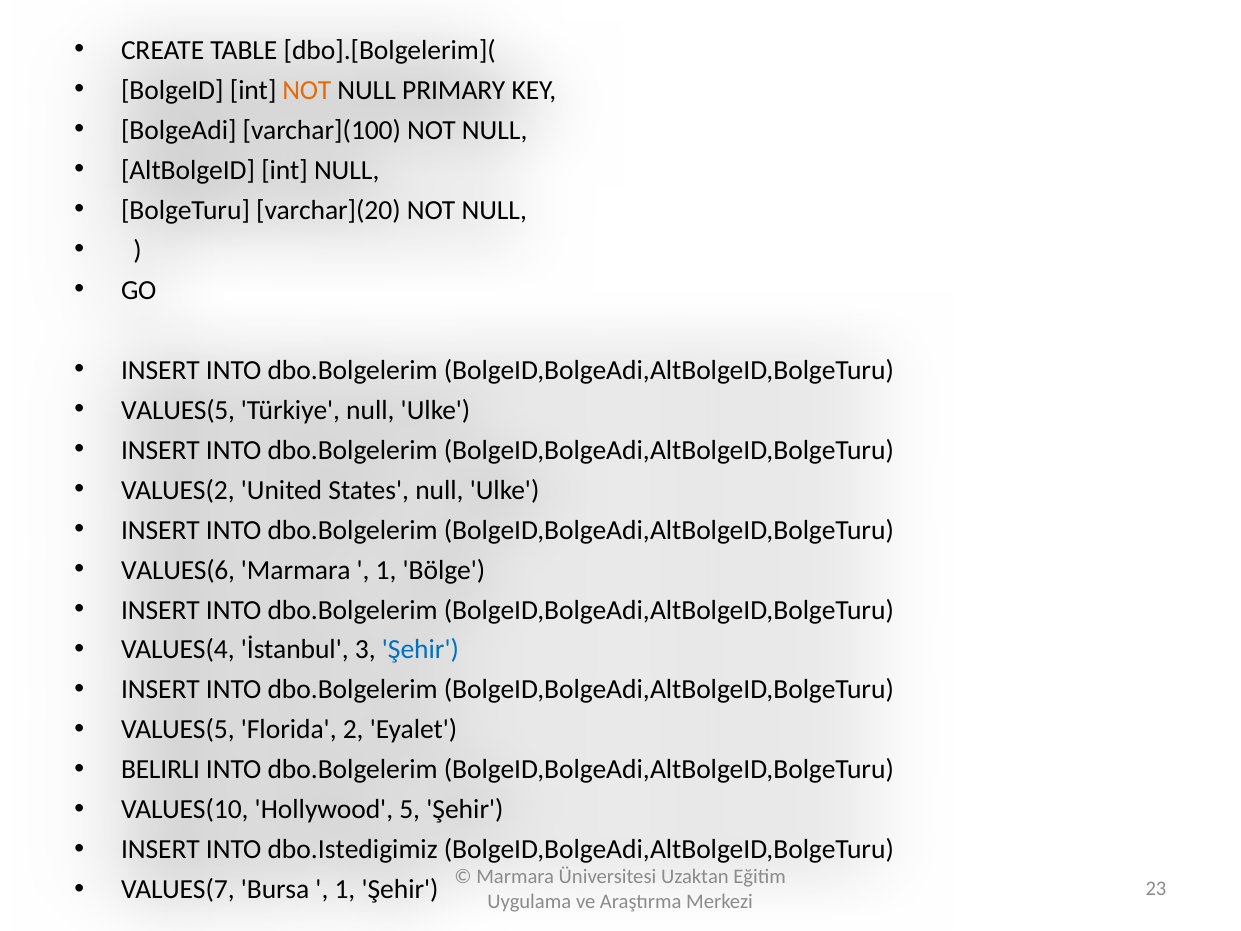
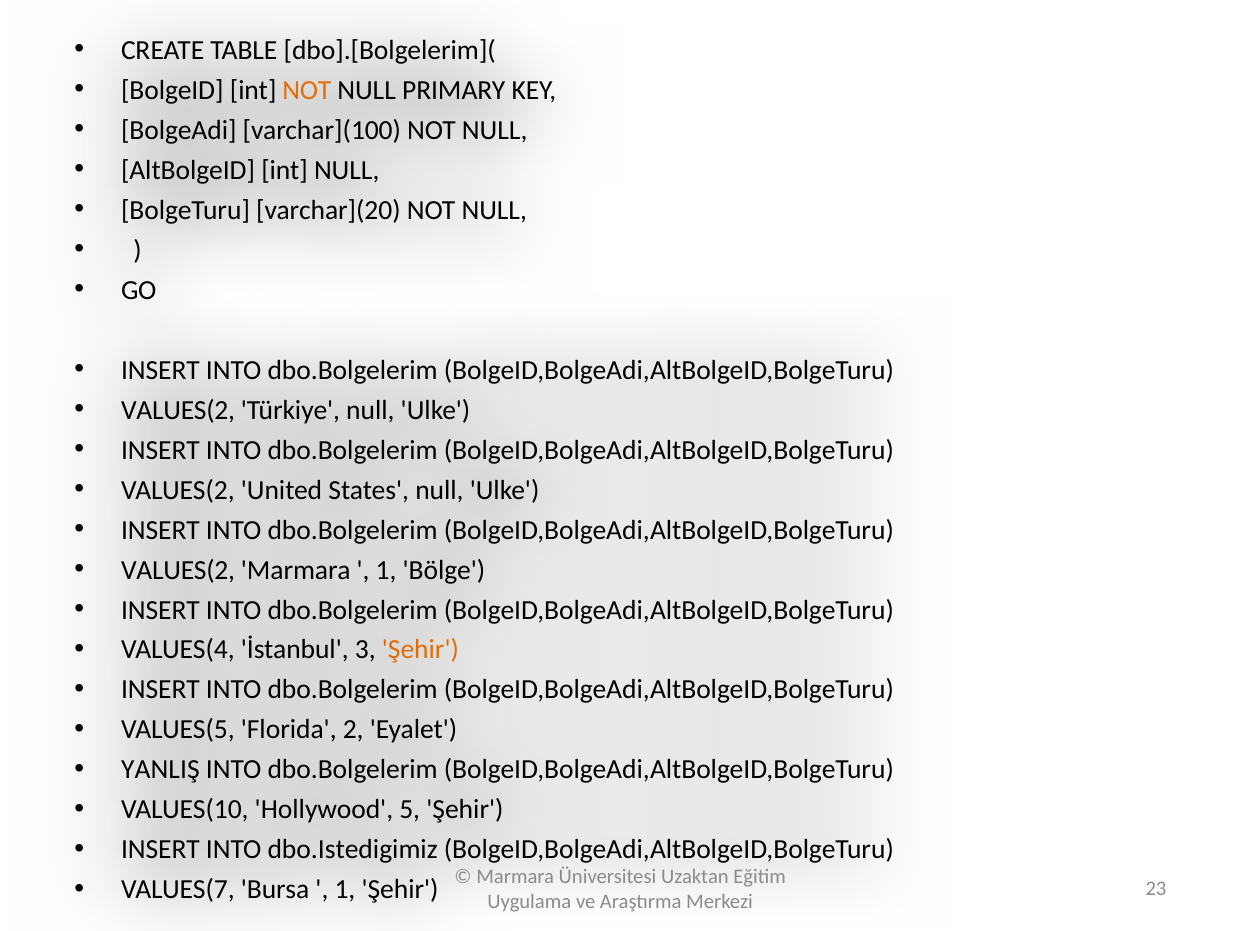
VALUES(5 at (178, 410): VALUES(5 -> VALUES(2
VALUES(6 at (178, 570): VALUES(6 -> VALUES(2
Şehir at (420, 650) colour: blue -> orange
BELIRLI: BELIRLI -> YANLIŞ
